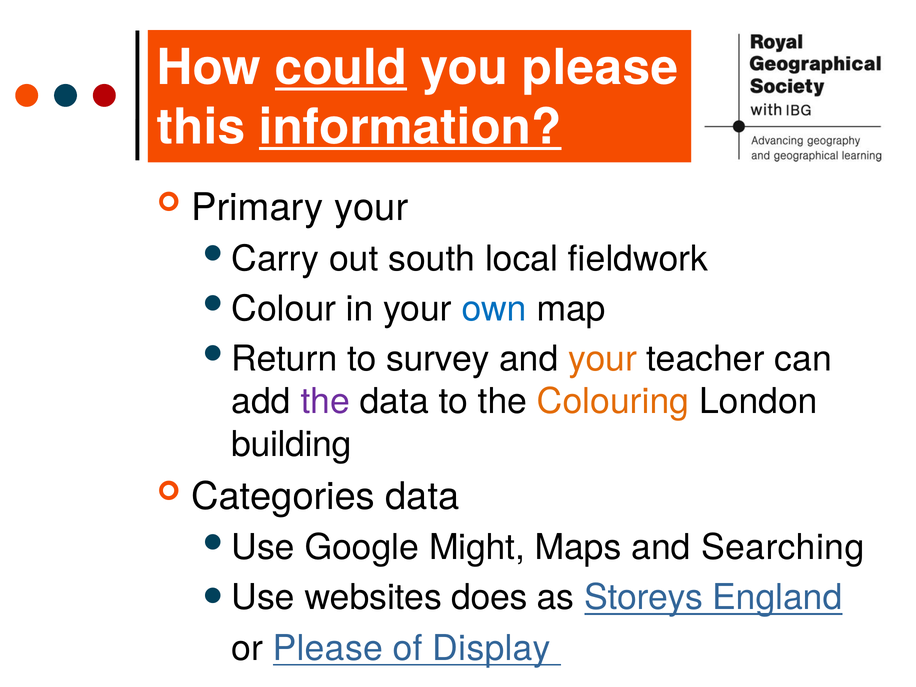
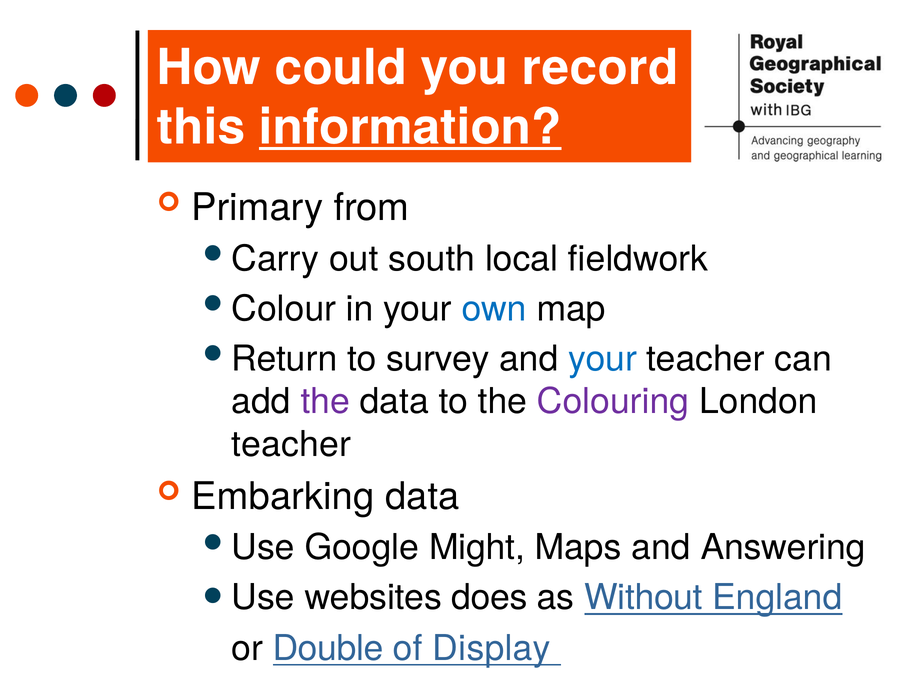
could underline: present -> none
you please: please -> record
Primary your: your -> from
your at (603, 359) colour: orange -> blue
Colouring colour: orange -> purple
building at (291, 444): building -> teacher
Categories: Categories -> Embarking
Searching: Searching -> Answering
Storeys: Storeys -> Without
or Please: Please -> Double
